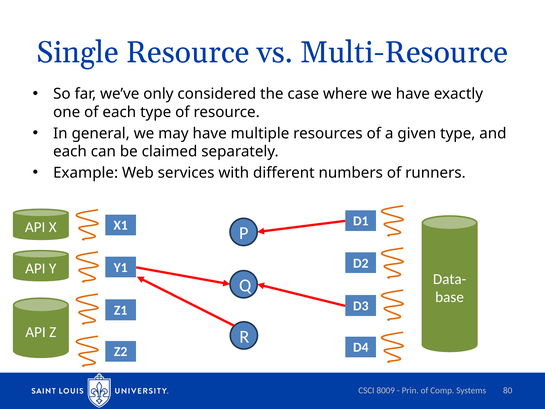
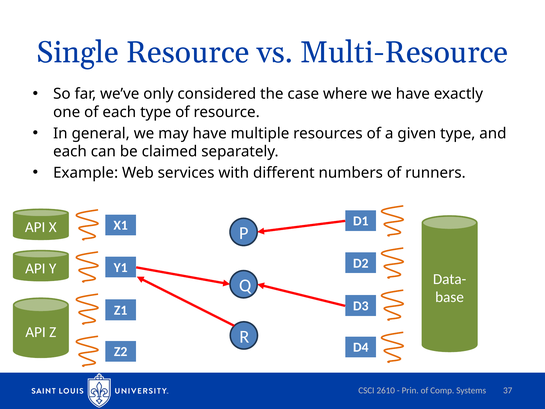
8009: 8009 -> 2610
80: 80 -> 37
